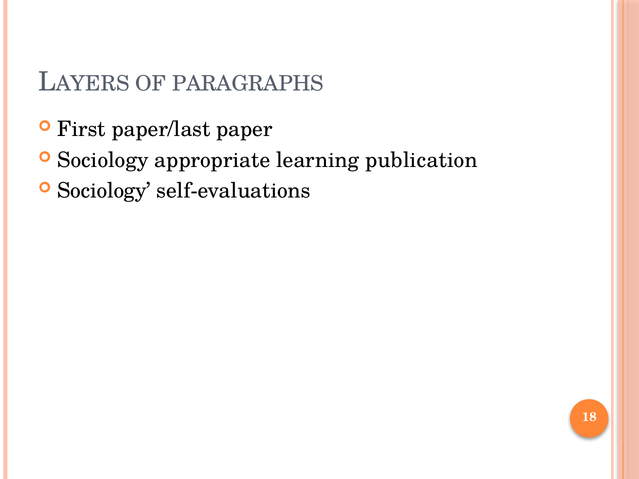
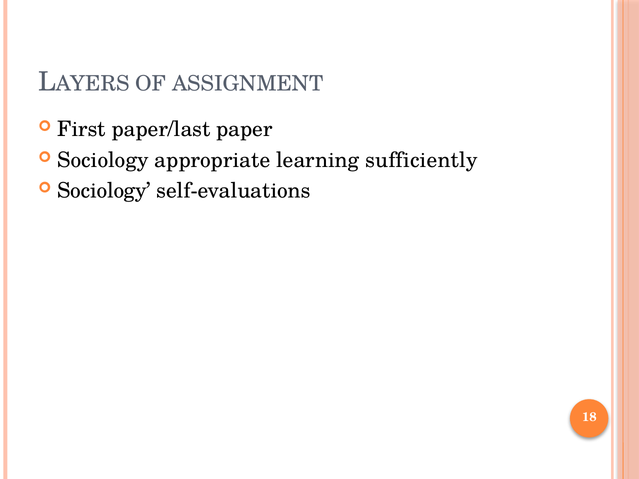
PARAGRAPHS: PARAGRAPHS -> ASSIGNMENT
publication: publication -> sufficiently
